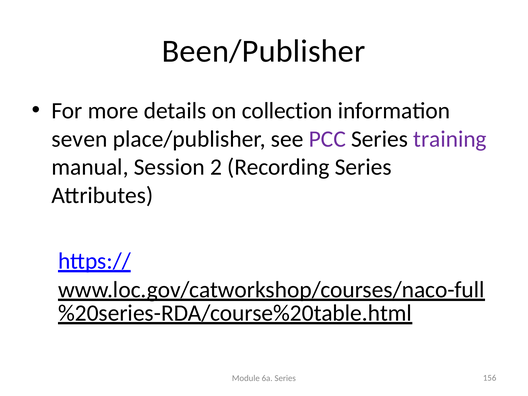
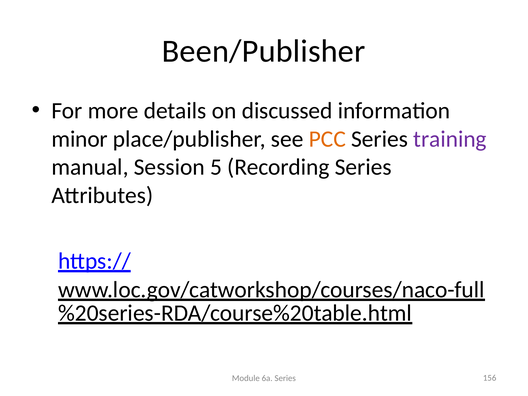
collection: collection -> discussed
seven: seven -> minor
PCC colour: purple -> orange
2: 2 -> 5
